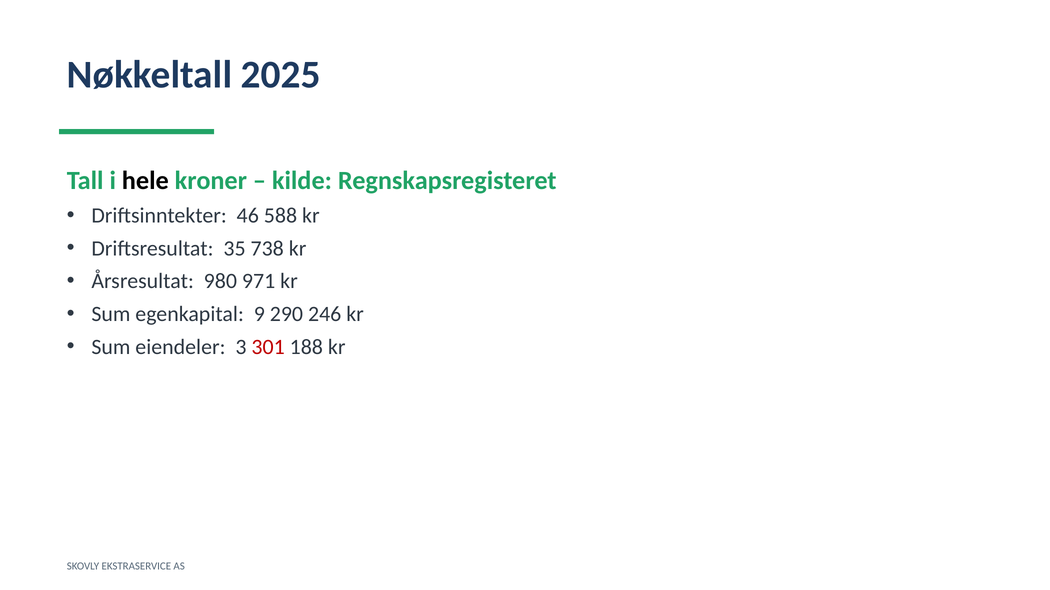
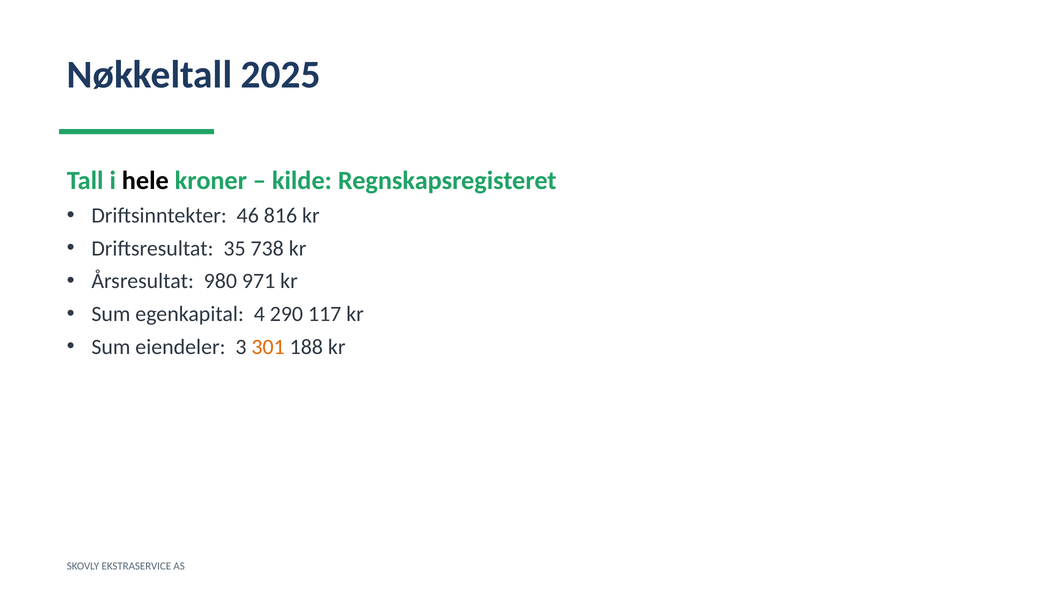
588: 588 -> 816
9: 9 -> 4
246: 246 -> 117
301 colour: red -> orange
